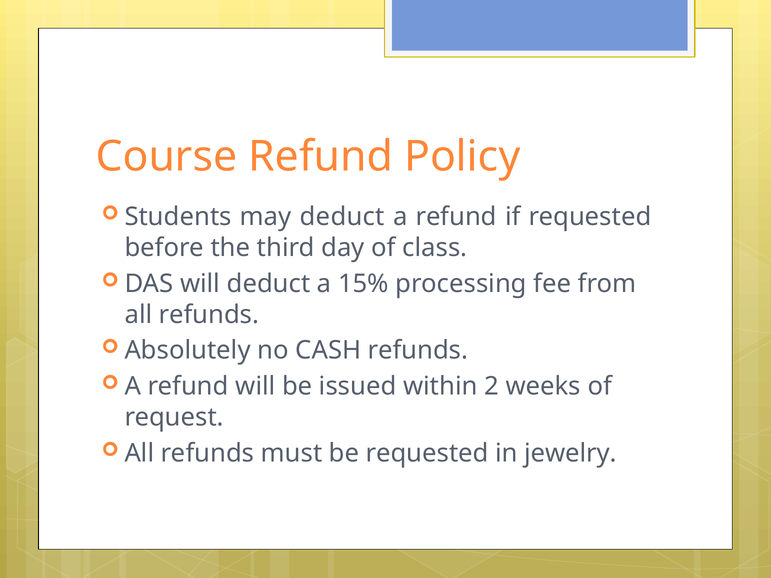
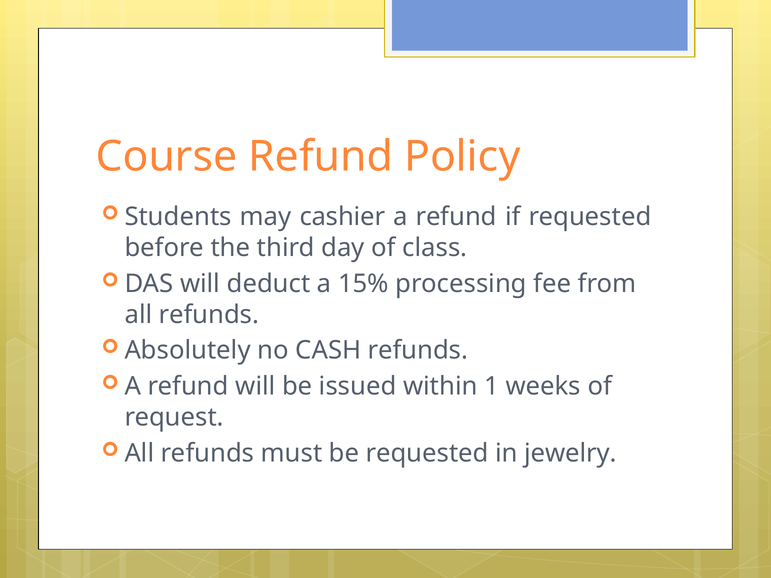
may deduct: deduct -> cashier
2: 2 -> 1
